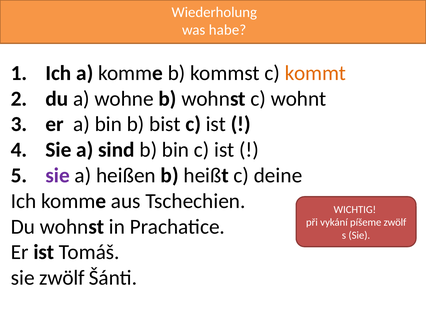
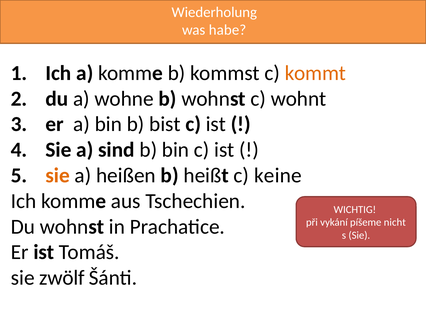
sie at (58, 175) colour: purple -> orange
deine: deine -> keine
píšeme zwölf: zwölf -> nicht
